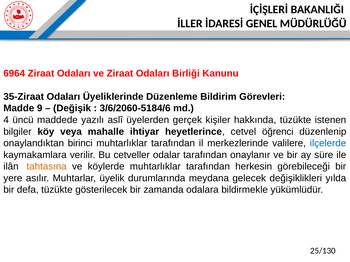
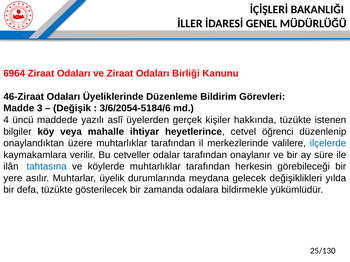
35-Ziraat: 35-Ziraat -> 46-Ziraat
9: 9 -> 3
3/6/2060-5184/6: 3/6/2060-5184/6 -> 3/6/2054-5184/6
birinci: birinci -> üzere
tahtasına colour: orange -> blue
